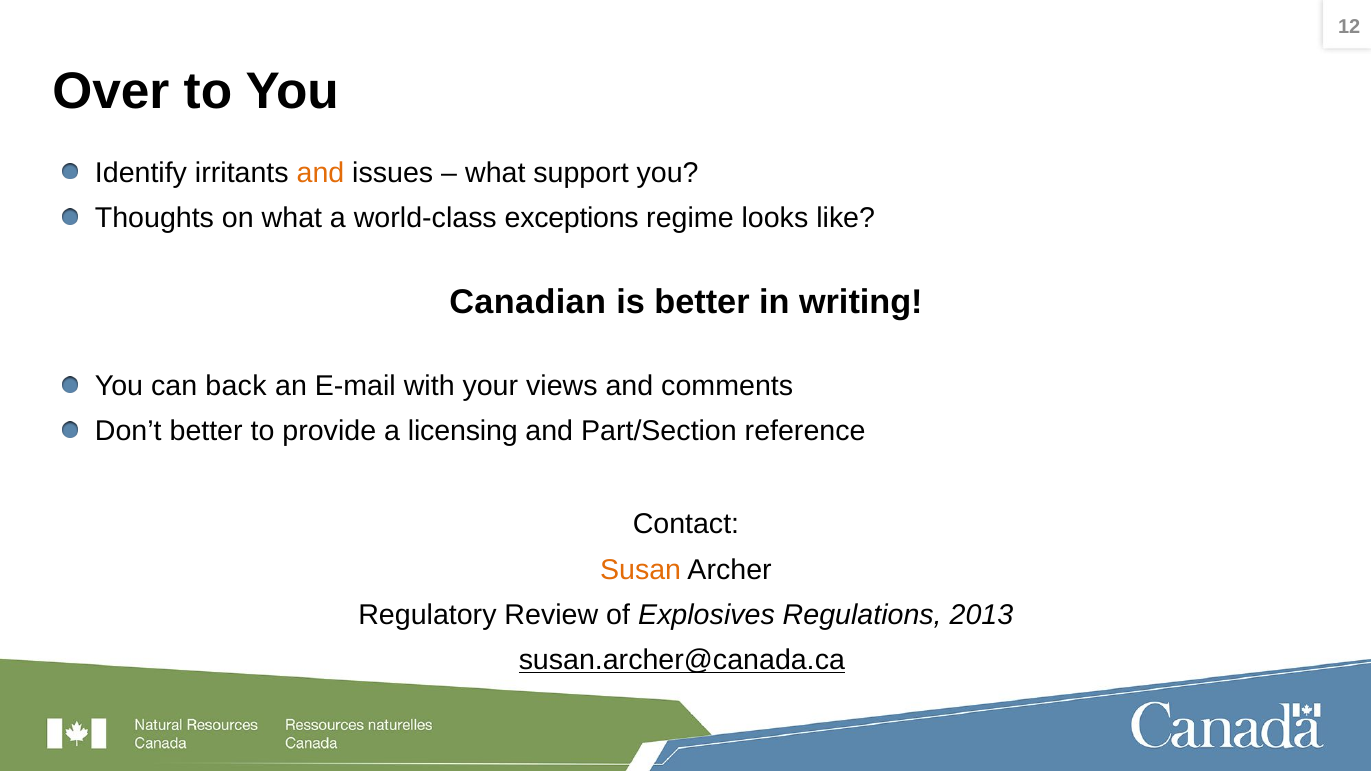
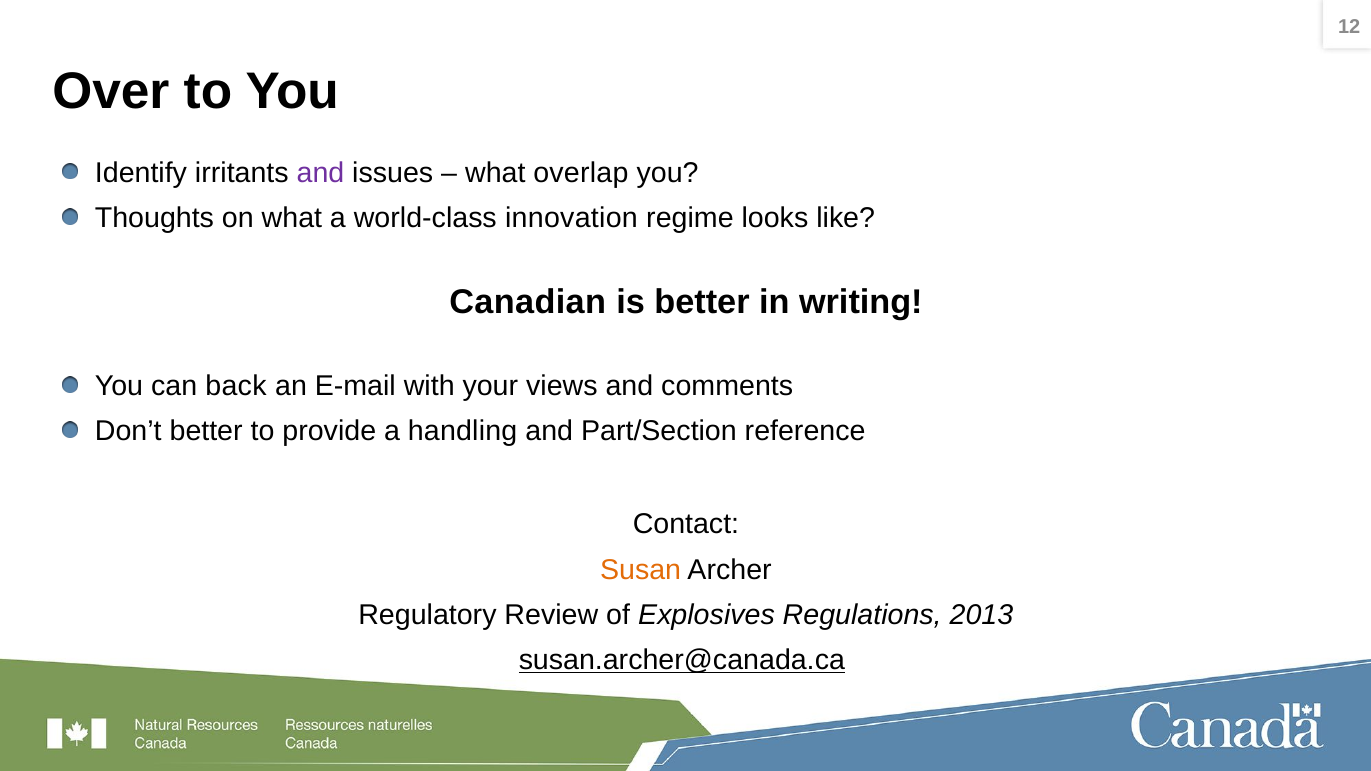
and at (320, 173) colour: orange -> purple
support: support -> overlap
exceptions: exceptions -> innovation
licensing: licensing -> handling
